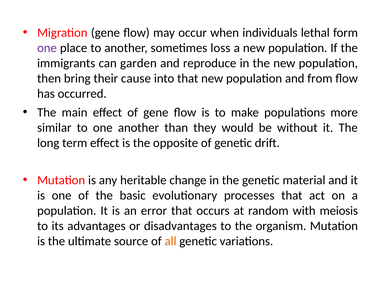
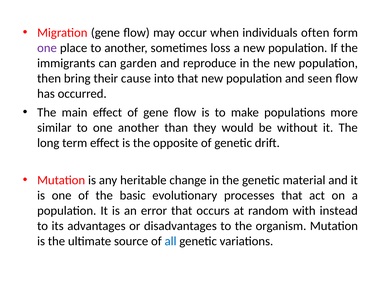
lethal: lethal -> often
from: from -> seen
meiosis: meiosis -> instead
all colour: orange -> blue
